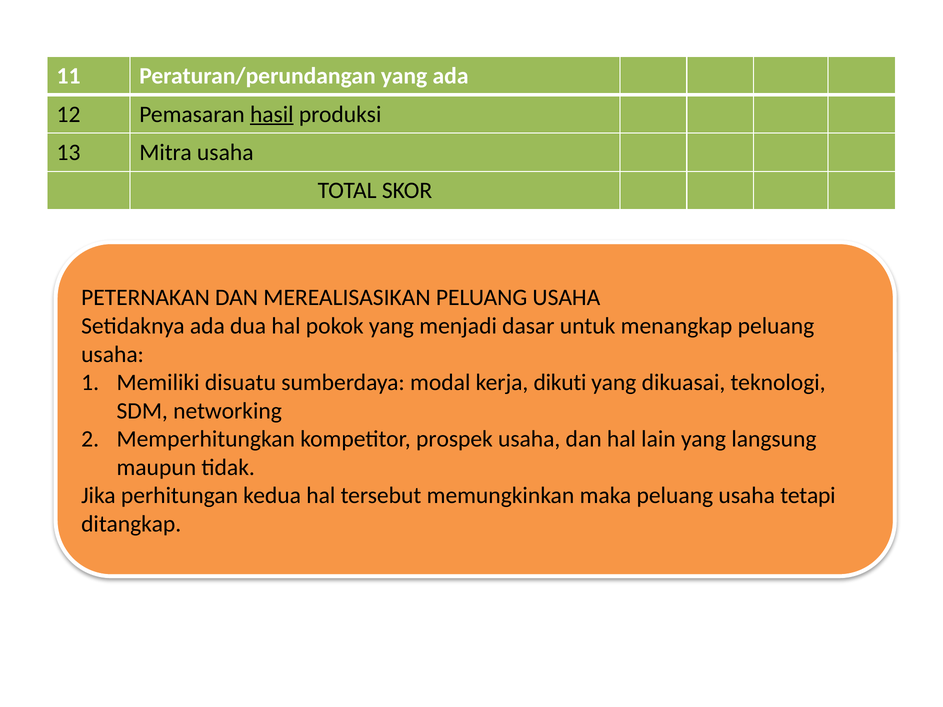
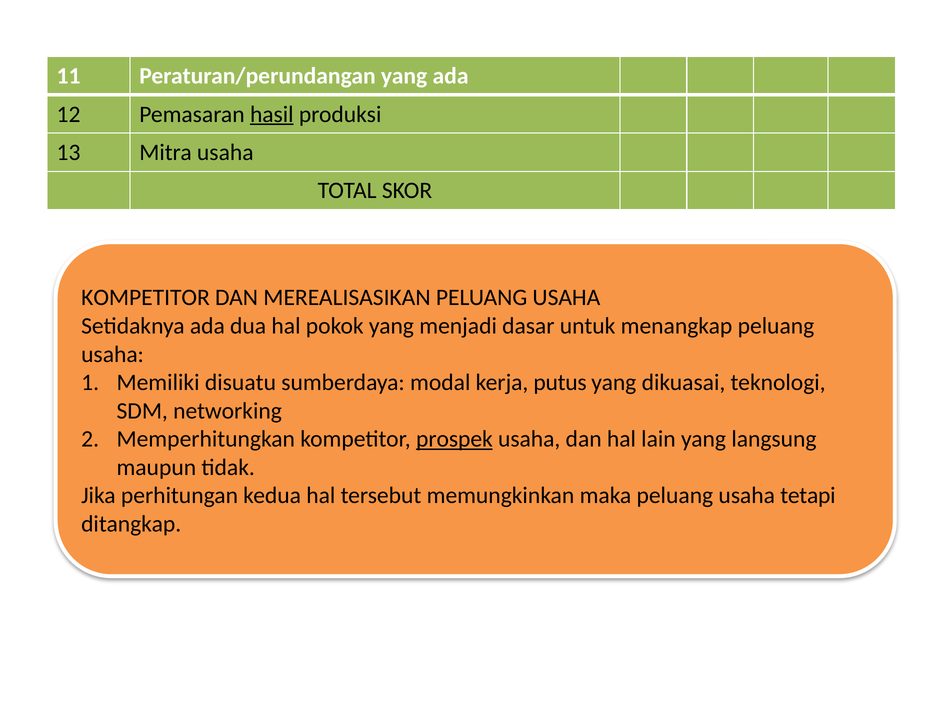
PETERNAKAN at (146, 298): PETERNAKAN -> KOMPETITOR
dikuti: dikuti -> putus
prospek underline: none -> present
